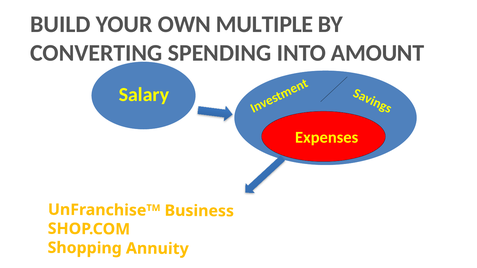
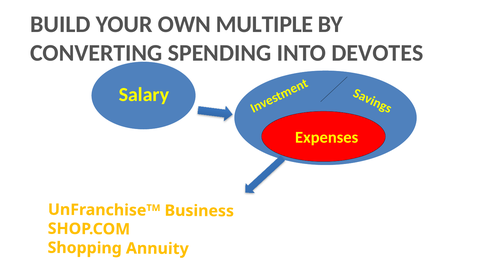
AMOUNT: AMOUNT -> DEVOTES
